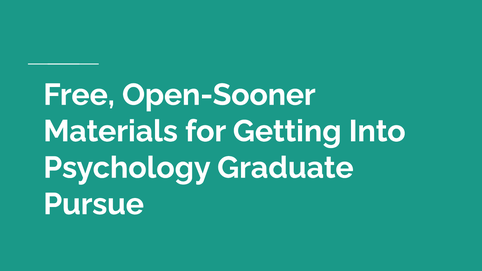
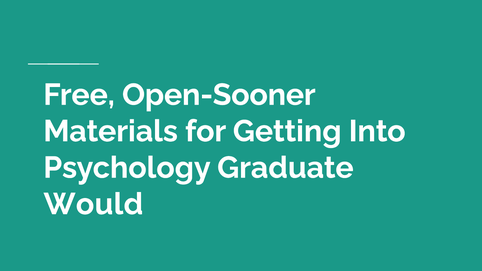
Pursue: Pursue -> Would
